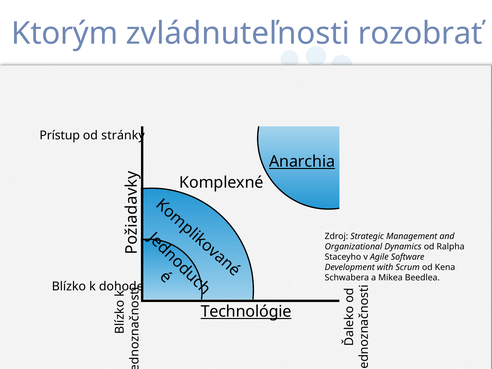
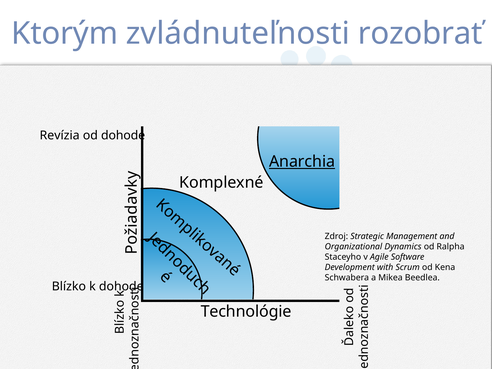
Prístup: Prístup -> Revízia
od stránky: stránky -> dohode
Technológie underline: present -> none
